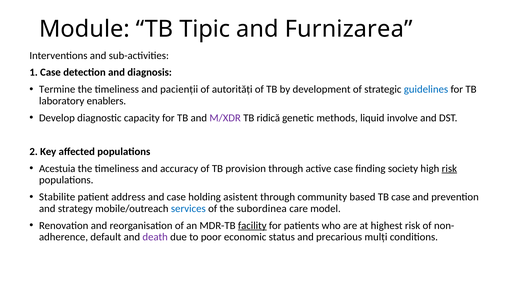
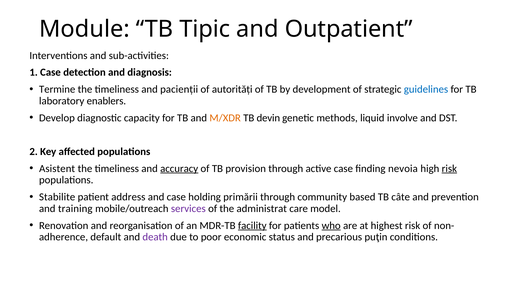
Furnizarea: Furnizarea -> Outpatient
M/XDR colour: purple -> orange
ridică: ridică -> devin
Acestuia: Acestuia -> Asistent
accuracy underline: none -> present
society: society -> nevoia
asistent: asistent -> primării
TB case: case -> câte
strategy: strategy -> training
services colour: blue -> purple
subordinea: subordinea -> administrat
who underline: none -> present
mulți: mulți -> puţin
